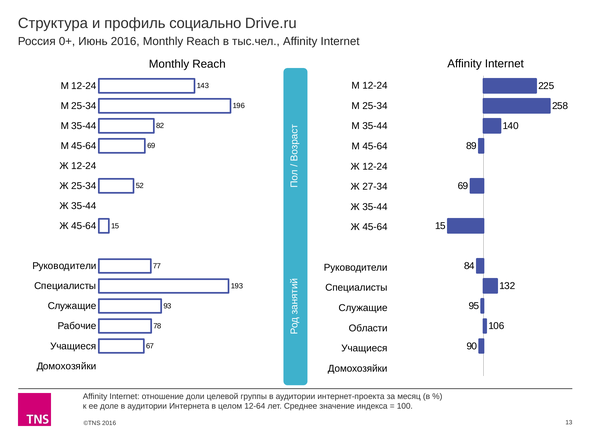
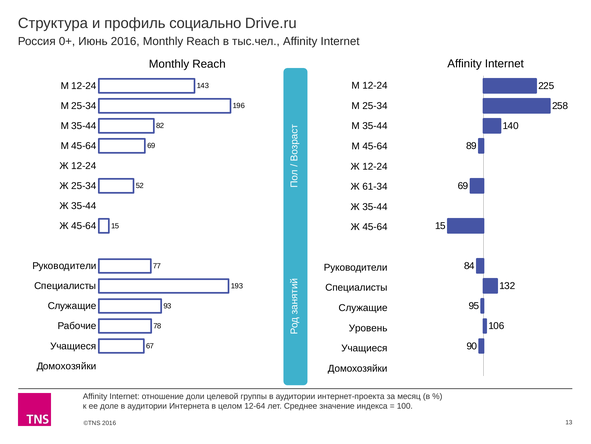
27-34: 27-34 -> 61-34
Области: Области -> Уровень
